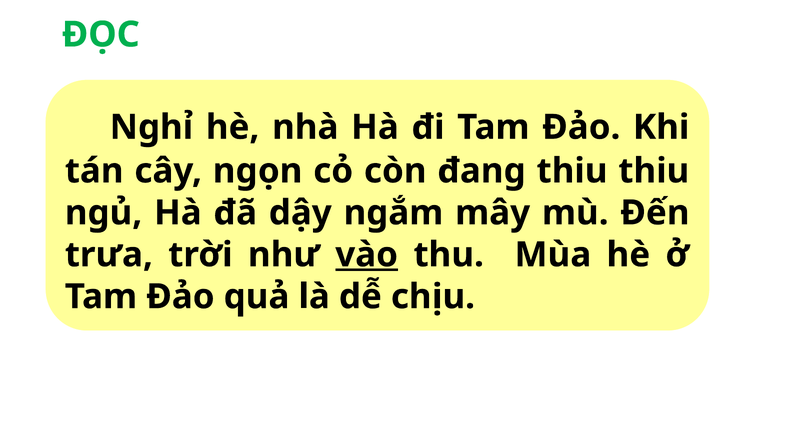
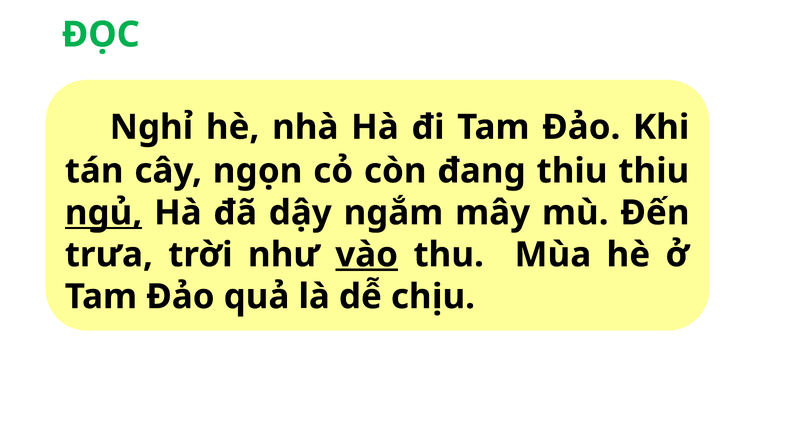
ngủ underline: none -> present
